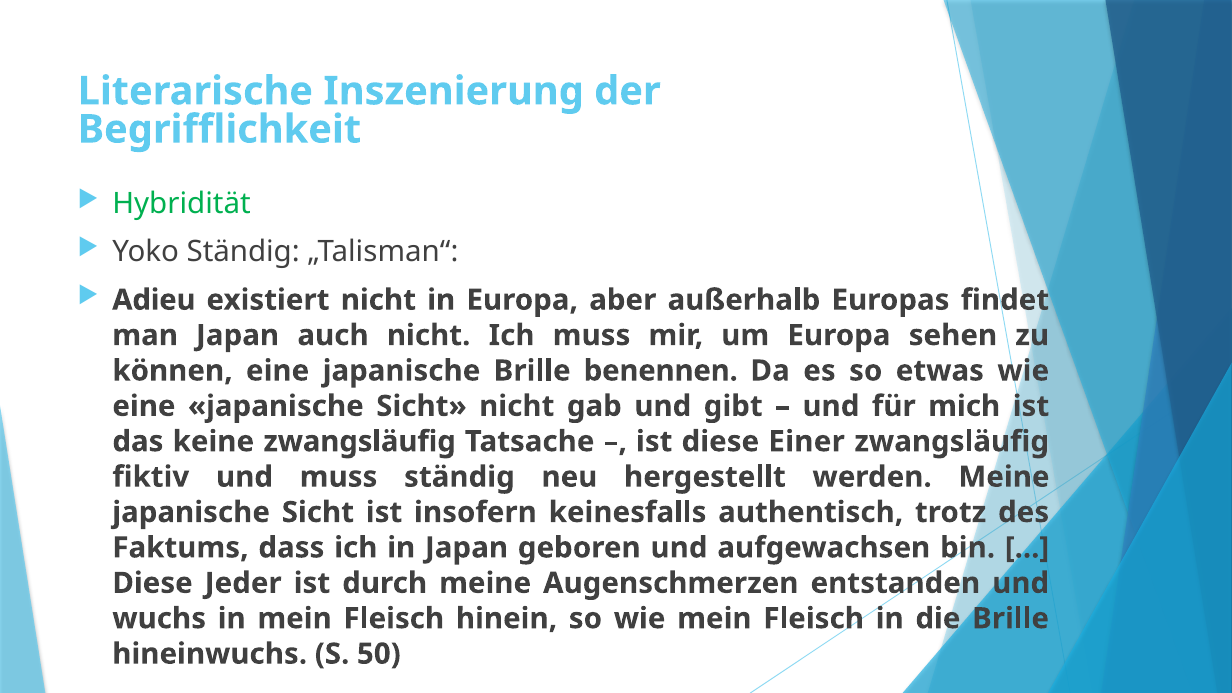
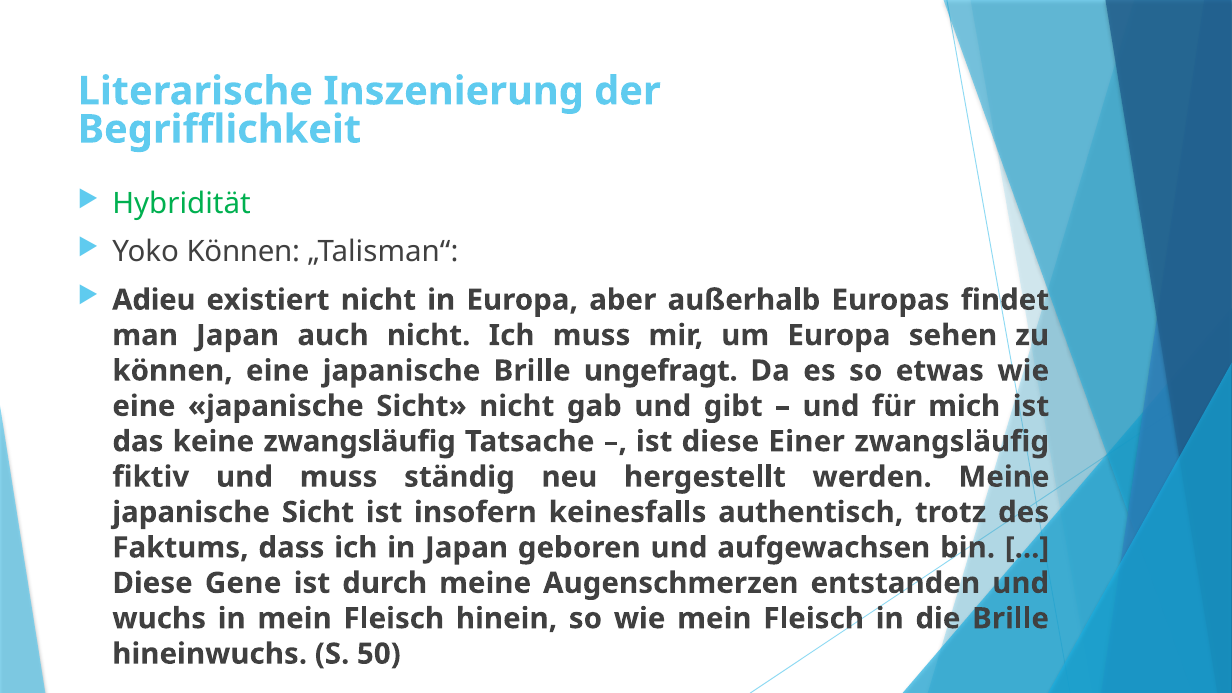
Yoko Ständig: Ständig -> Können
benennen: benennen -> ungefragt
Jeder: Jeder -> Gene
